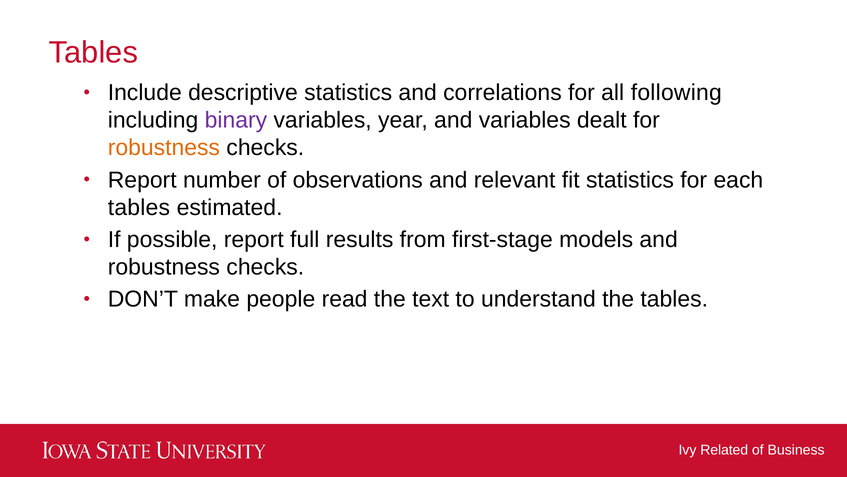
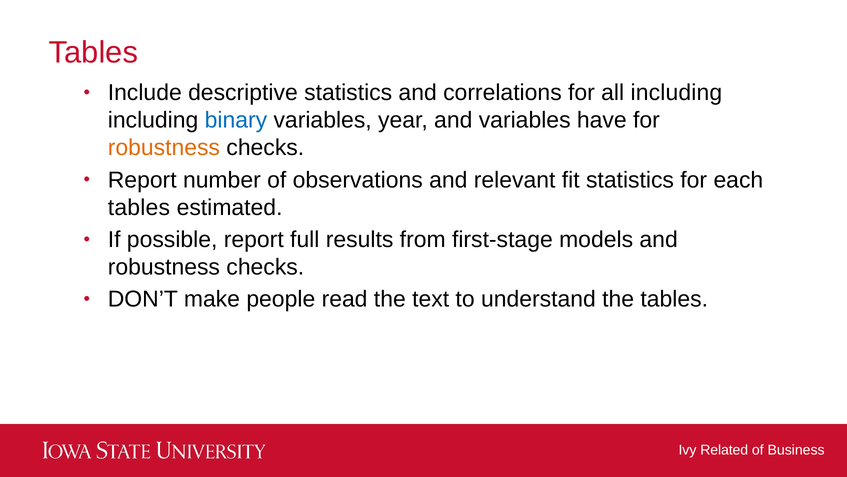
all following: following -> including
binary colour: purple -> blue
dealt: dealt -> have
